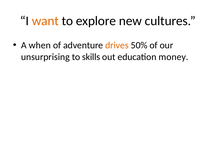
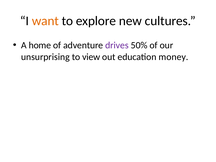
when: when -> home
drives colour: orange -> purple
skills: skills -> view
